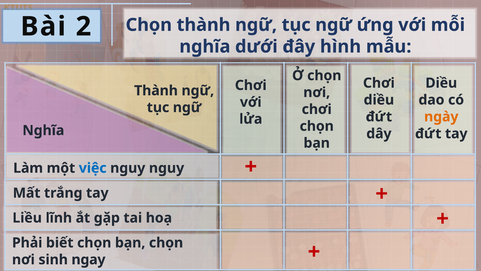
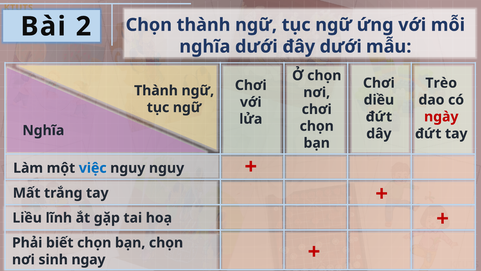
đây hình: hình -> dưới
Diều at (441, 83): Diều -> Trèo
ngày colour: orange -> red
